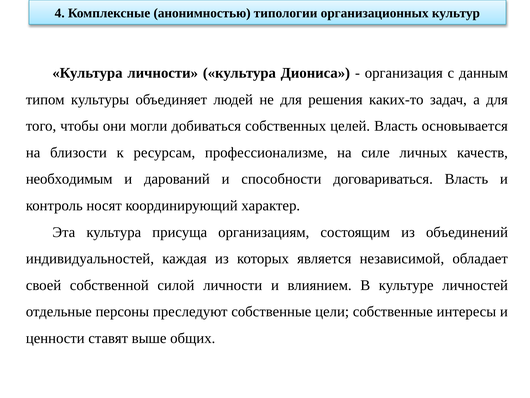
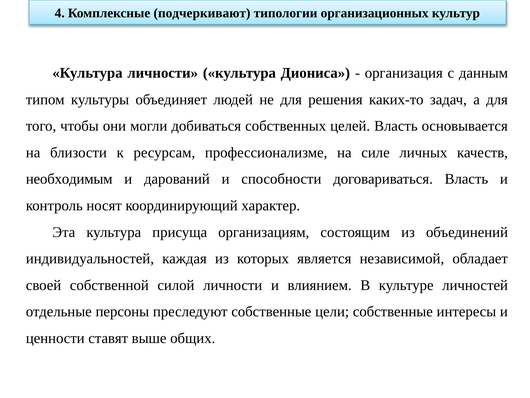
анонимностью: анонимностью -> подчеркивают
